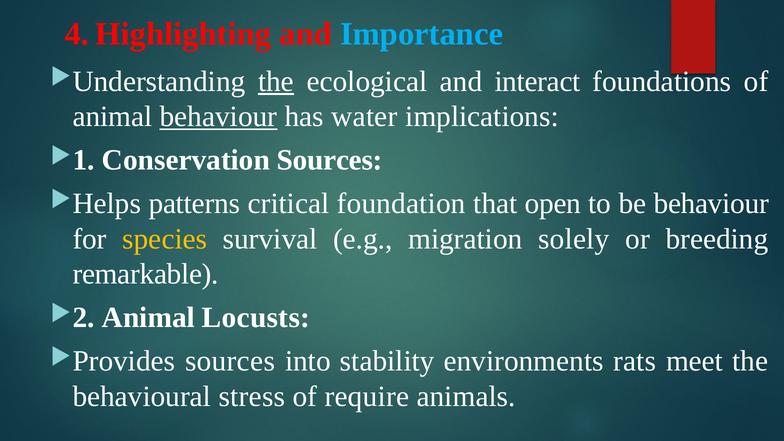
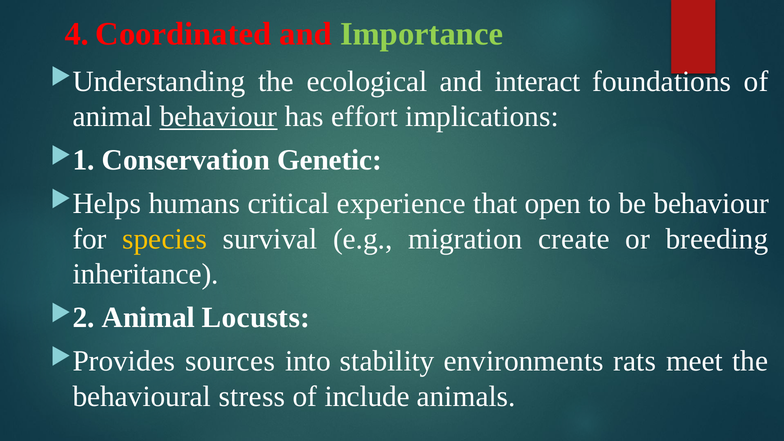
Highlighting: Highlighting -> Coordinated
Importance colour: light blue -> light green
the at (276, 81) underline: present -> none
water: water -> effort
Sources at (330, 160): Sources -> Genetic
patterns: patterns -> humans
foundation: foundation -> experience
solely: solely -> create
remarkable: remarkable -> inheritance
require: require -> include
